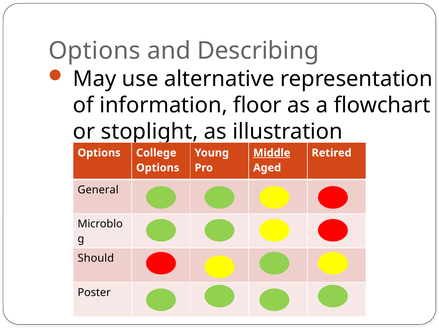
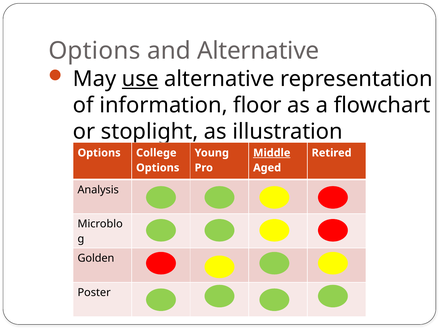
and Describing: Describing -> Alternative
use underline: none -> present
General: General -> Analysis
Should: Should -> Golden
